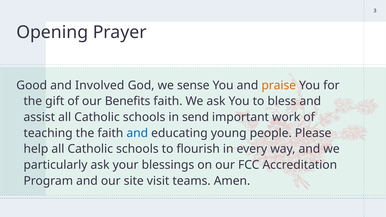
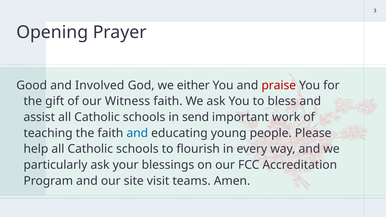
sense: sense -> either
praise colour: orange -> red
Benefits: Benefits -> Witness
